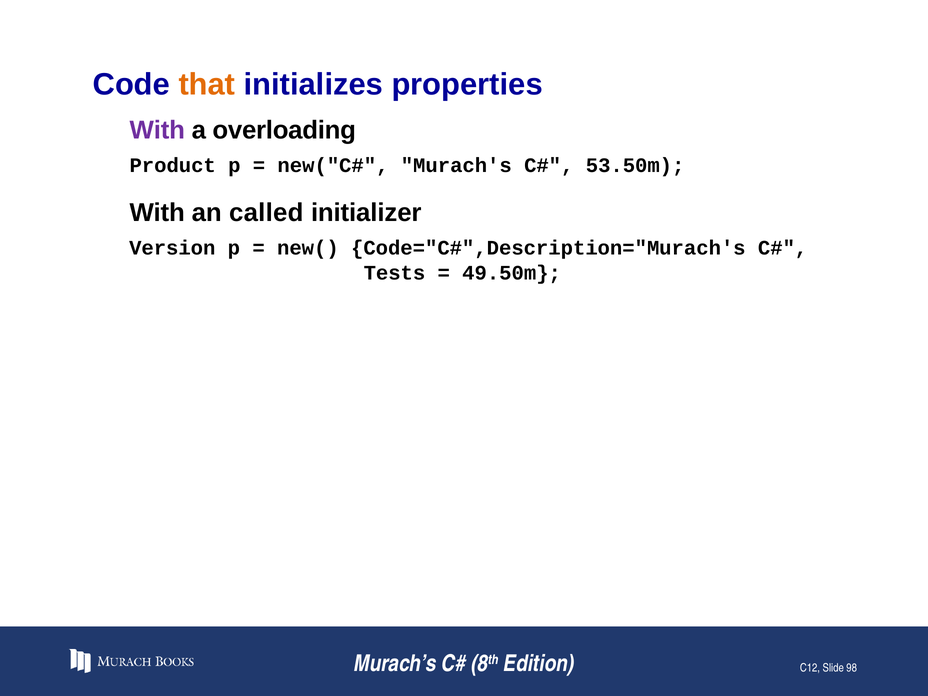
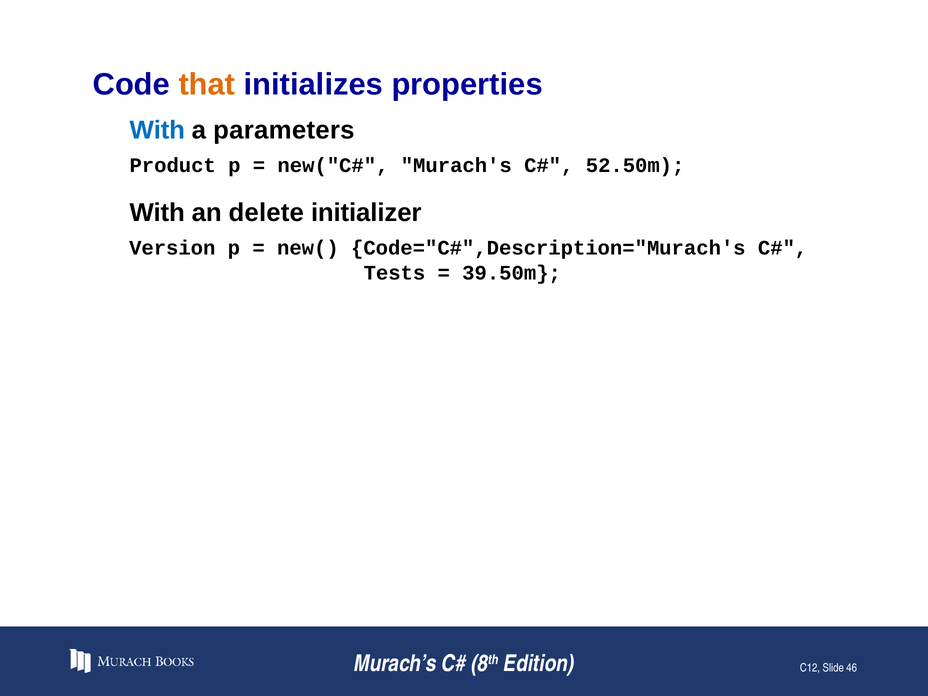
With at (157, 130) colour: purple -> blue
overloading: overloading -> parameters
53.50m: 53.50m -> 52.50m
called: called -> delete
49.50m: 49.50m -> 39.50m
98: 98 -> 46
